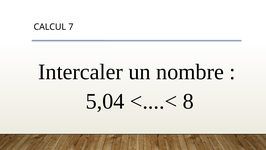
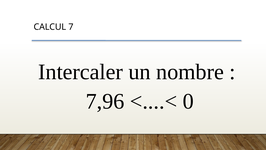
5,04: 5,04 -> 7,96
8: 8 -> 0
